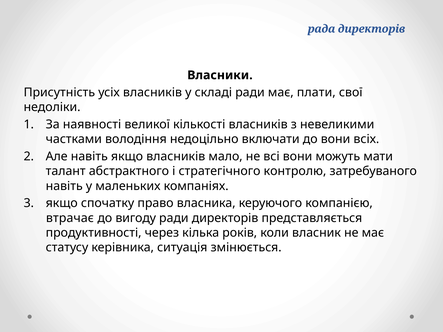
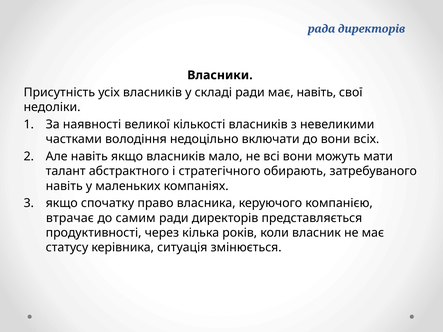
має плати: плати -> навіть
контролю: контролю -> обирають
вигоду: вигоду -> самим
